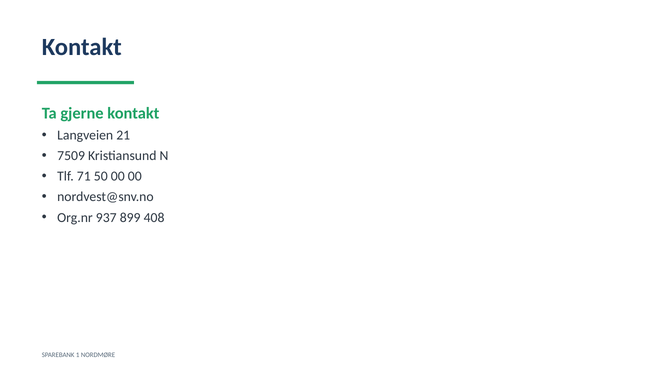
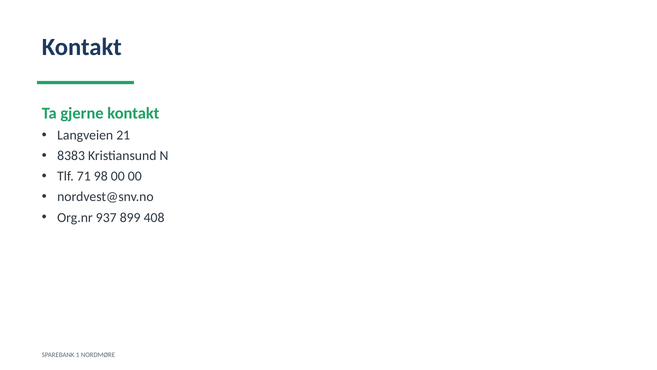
7509: 7509 -> 8383
50: 50 -> 98
